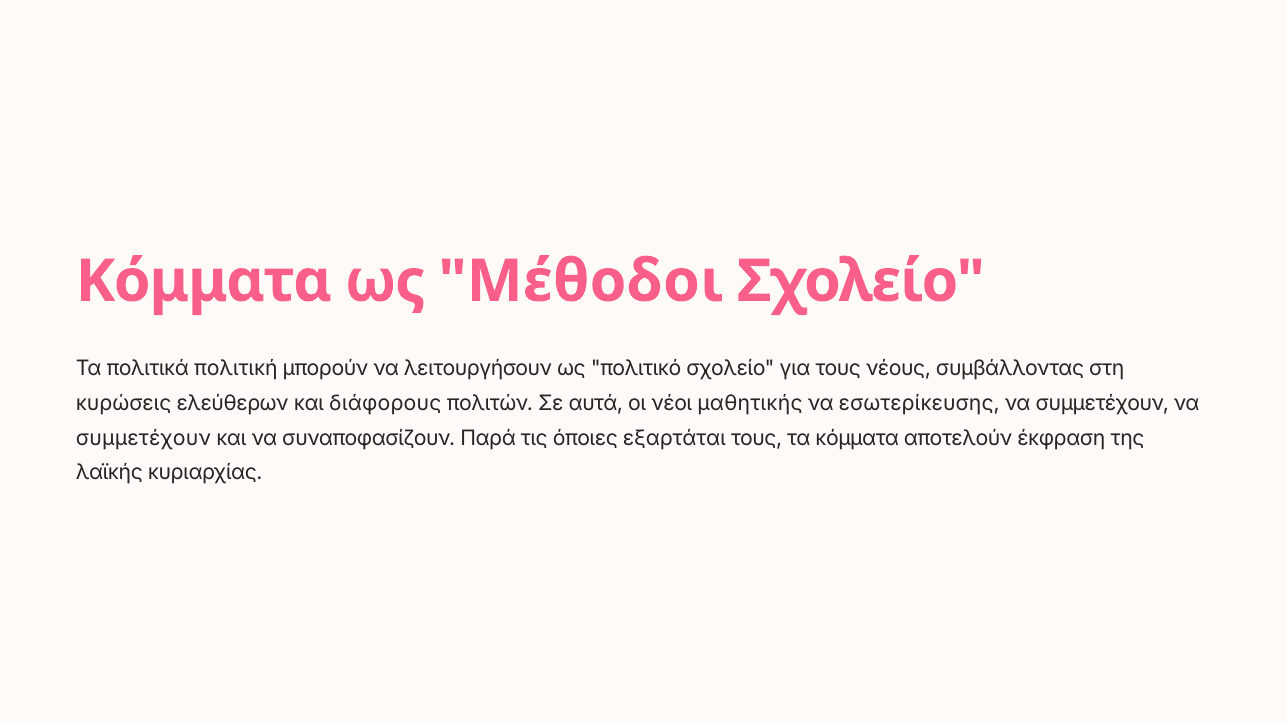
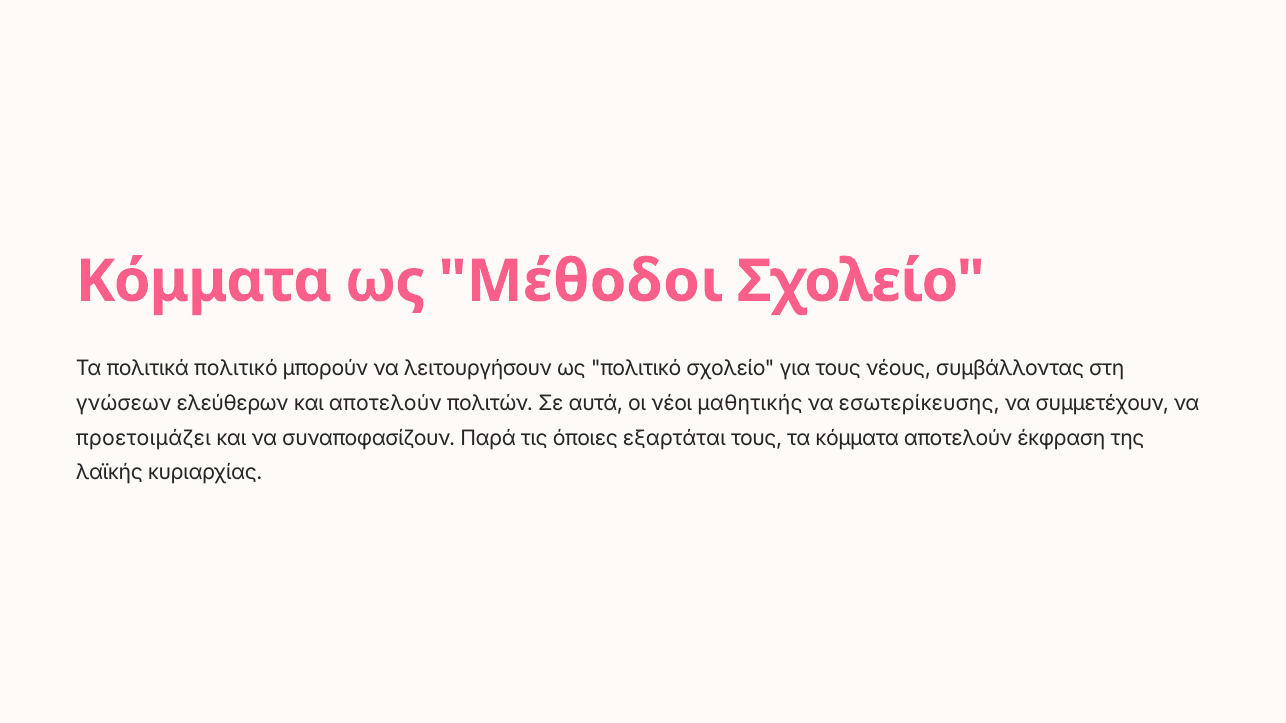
πολιτικά πολιτική: πολιτική -> πολιτικό
κυρώσεις: κυρώσεις -> γνώσεων
και διάφορους: διάφορους -> αποτελούν
συμμετέχουν at (143, 438): συμμετέχουν -> προετοιμάζει
